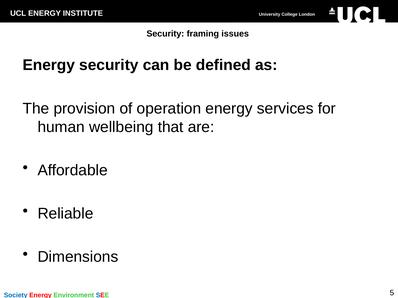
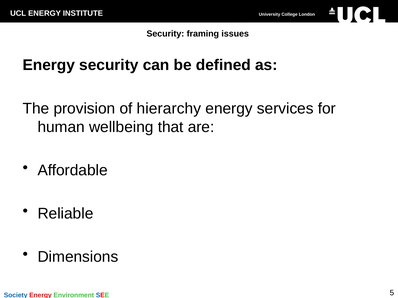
operation: operation -> hierarchy
